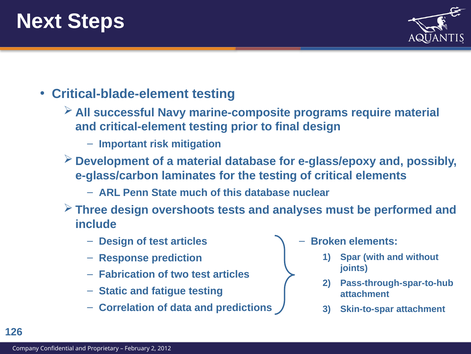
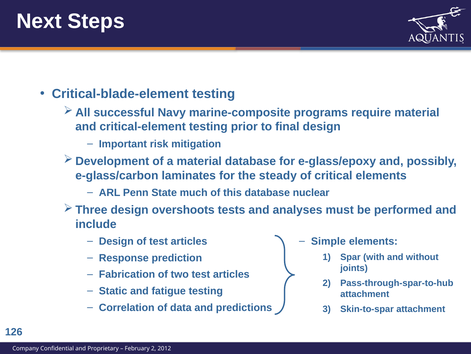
the testing: testing -> steady
Broken: Broken -> Simple
